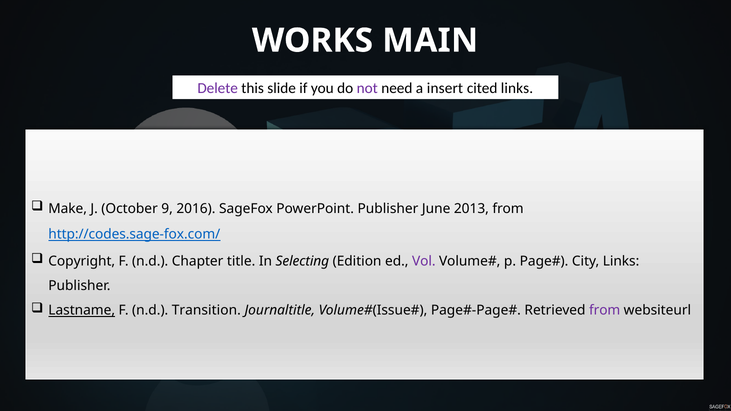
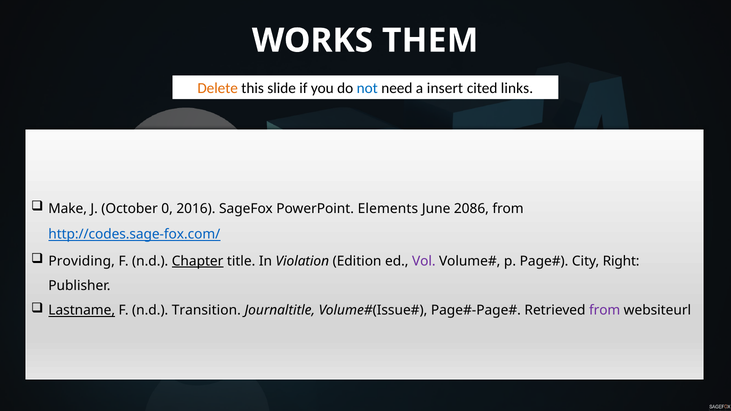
MAIN: MAIN -> THEM
Delete colour: purple -> orange
not colour: purple -> blue
9: 9 -> 0
PowerPoint Publisher: Publisher -> Elements
2013: 2013 -> 2086
Copyright: Copyright -> Providing
Chapter underline: none -> present
Selecting: Selecting -> Violation
City Links: Links -> Right
